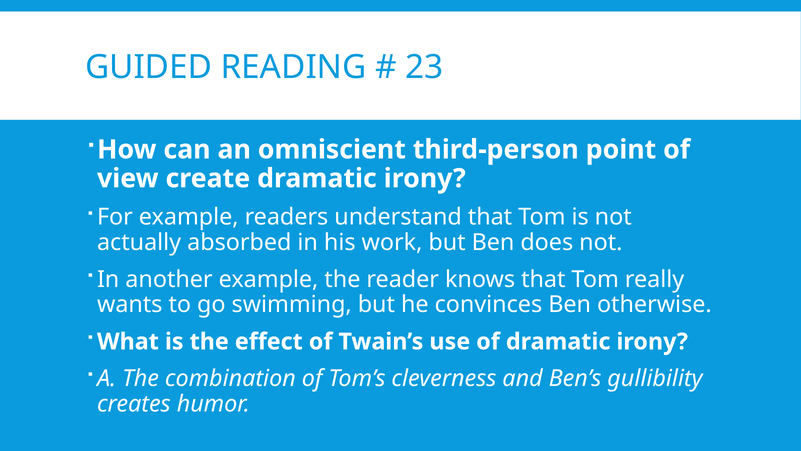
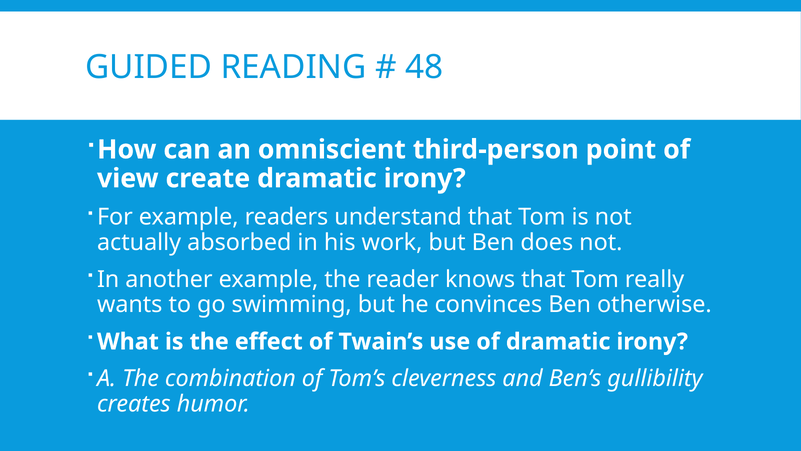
23: 23 -> 48
